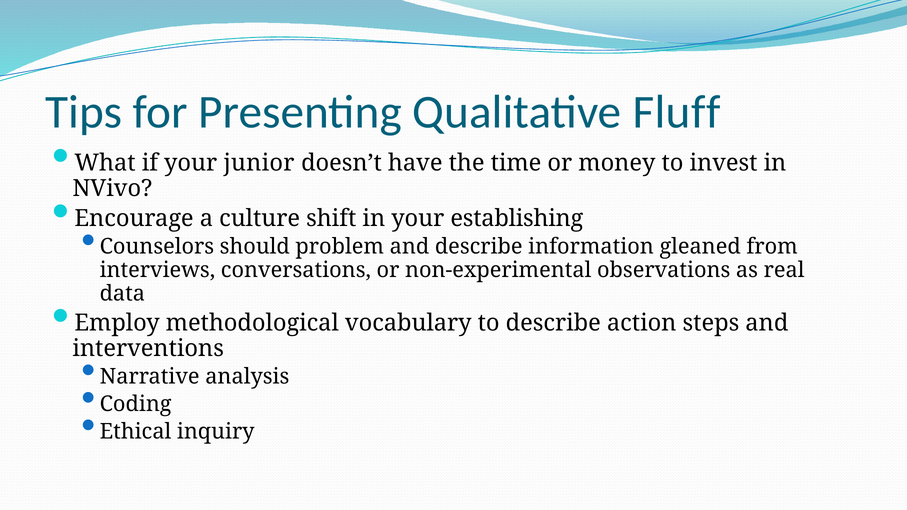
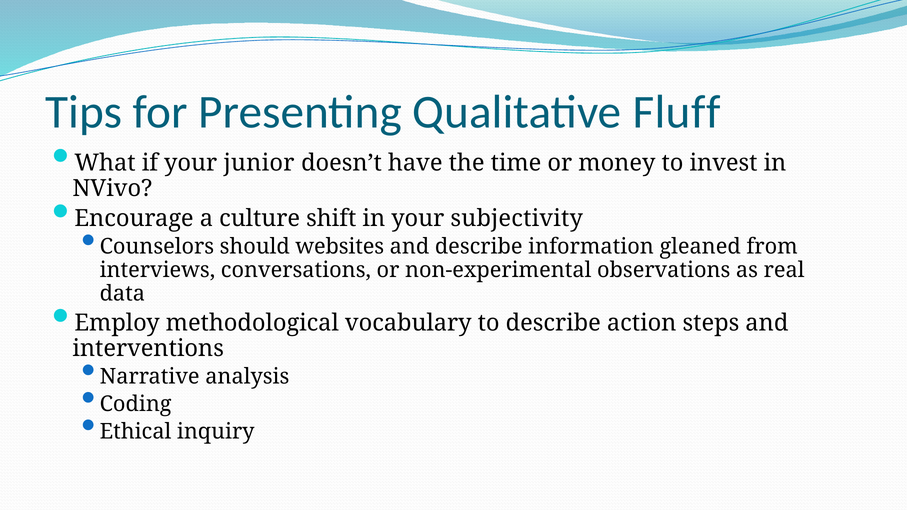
establishing: establishing -> subjectivity
problem: problem -> websites
